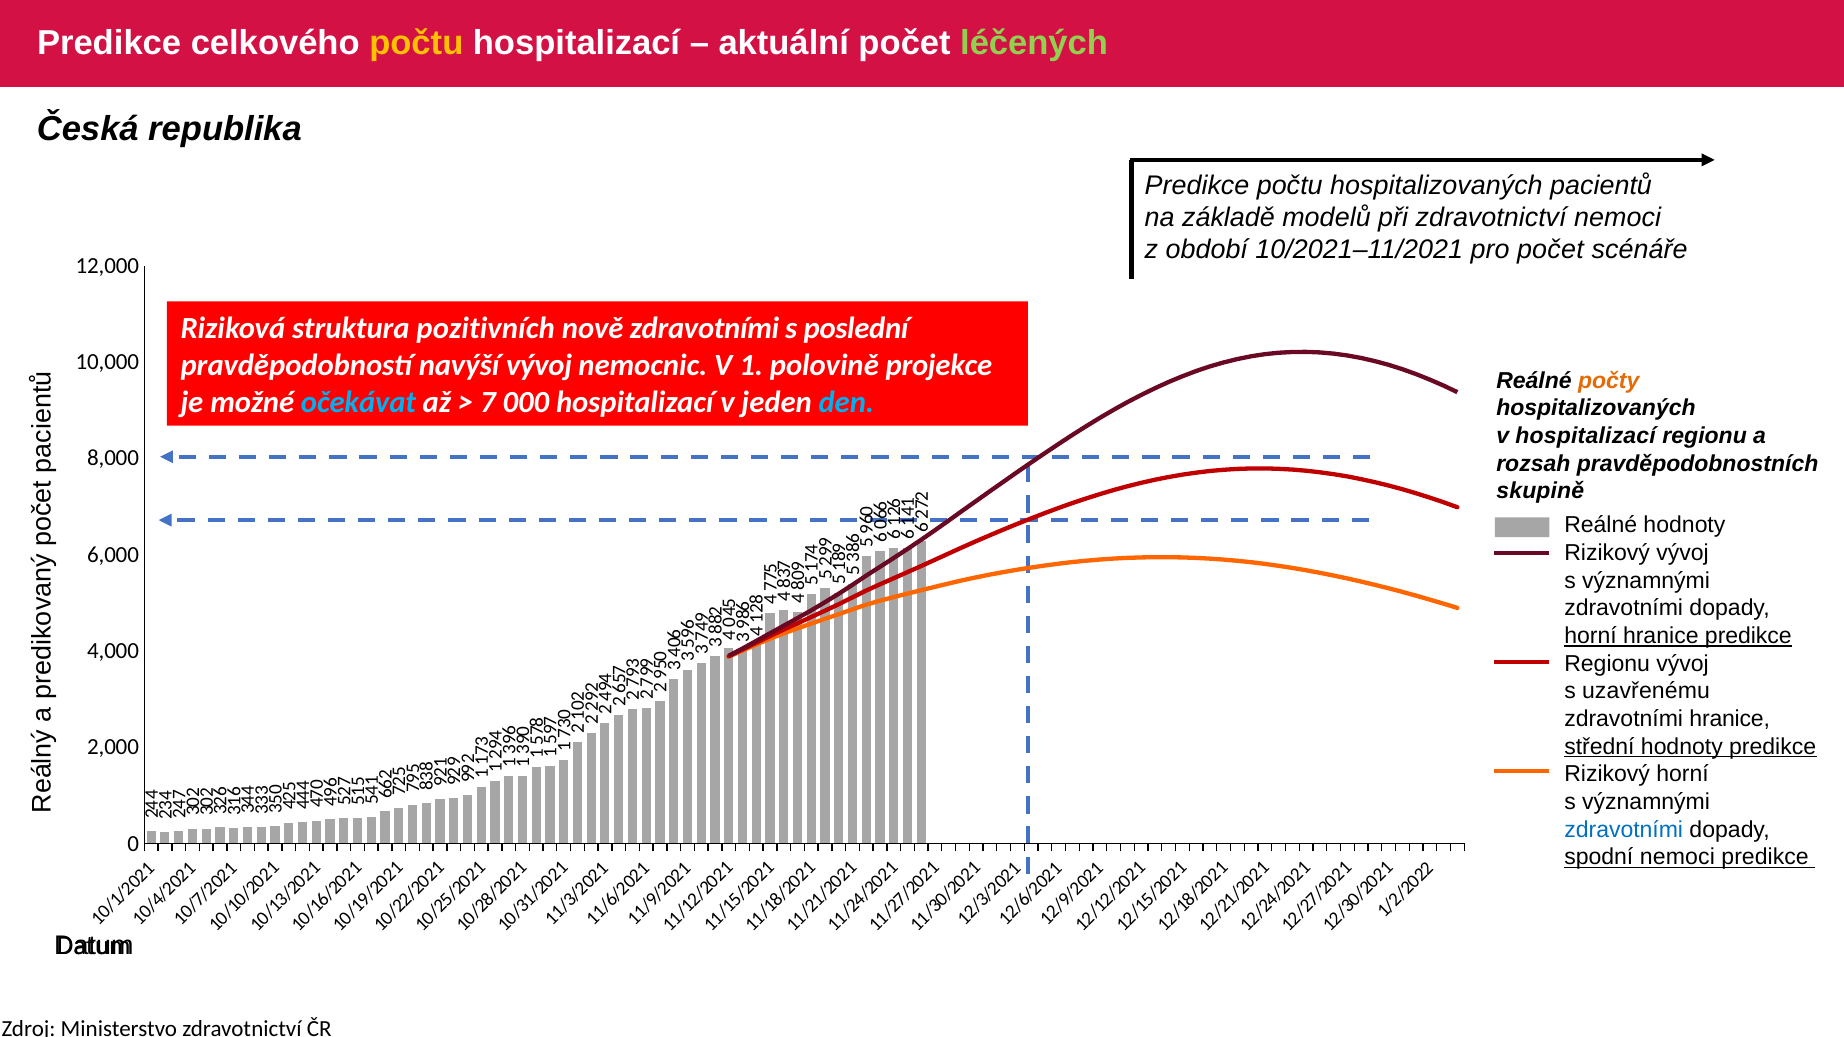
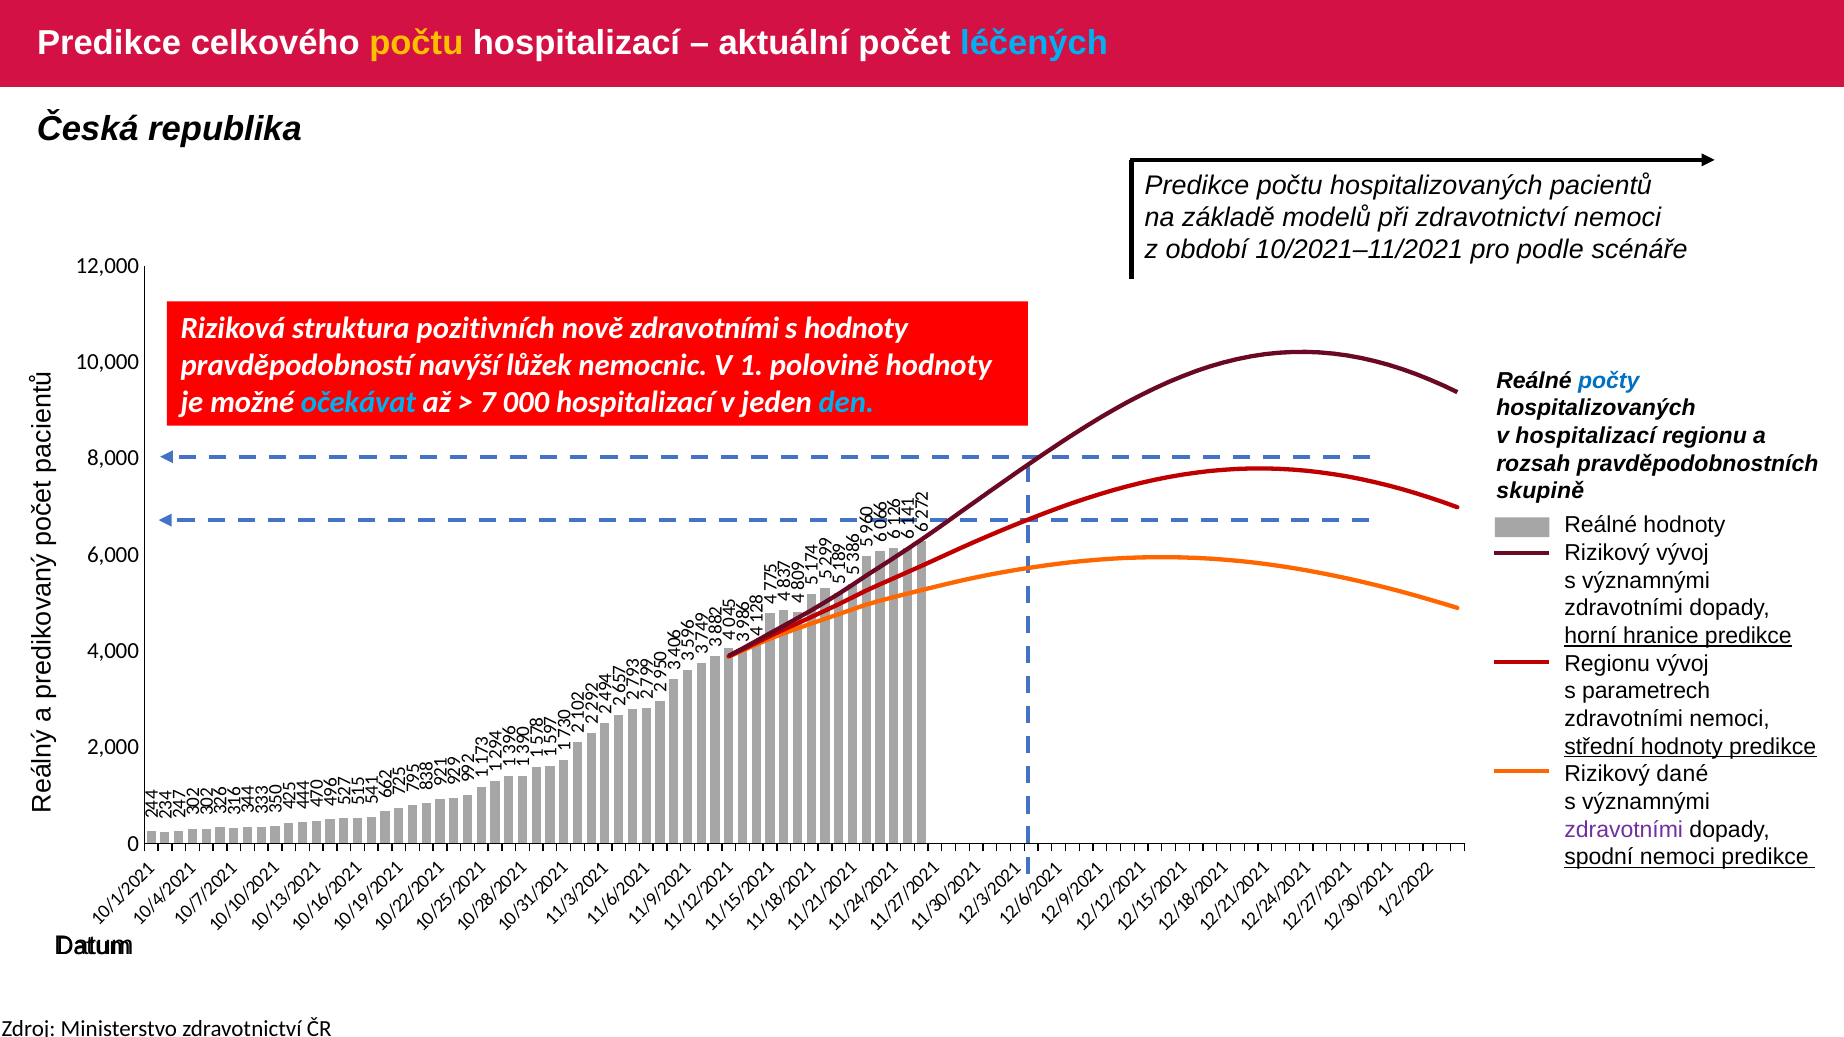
léčených colour: light green -> light blue
pro počet: počet -> podle
s poslední: poslední -> hodnoty
navýší vývoj: vývoj -> lůžek
polovině projekce: projekce -> hodnoty
počty colour: orange -> blue
uzavřenému: uzavřenému -> parametrech
zdravotními hranice: hranice -> nemoci
Rizikový horní: horní -> dané
zdravotními at (1624, 830) colour: blue -> purple
